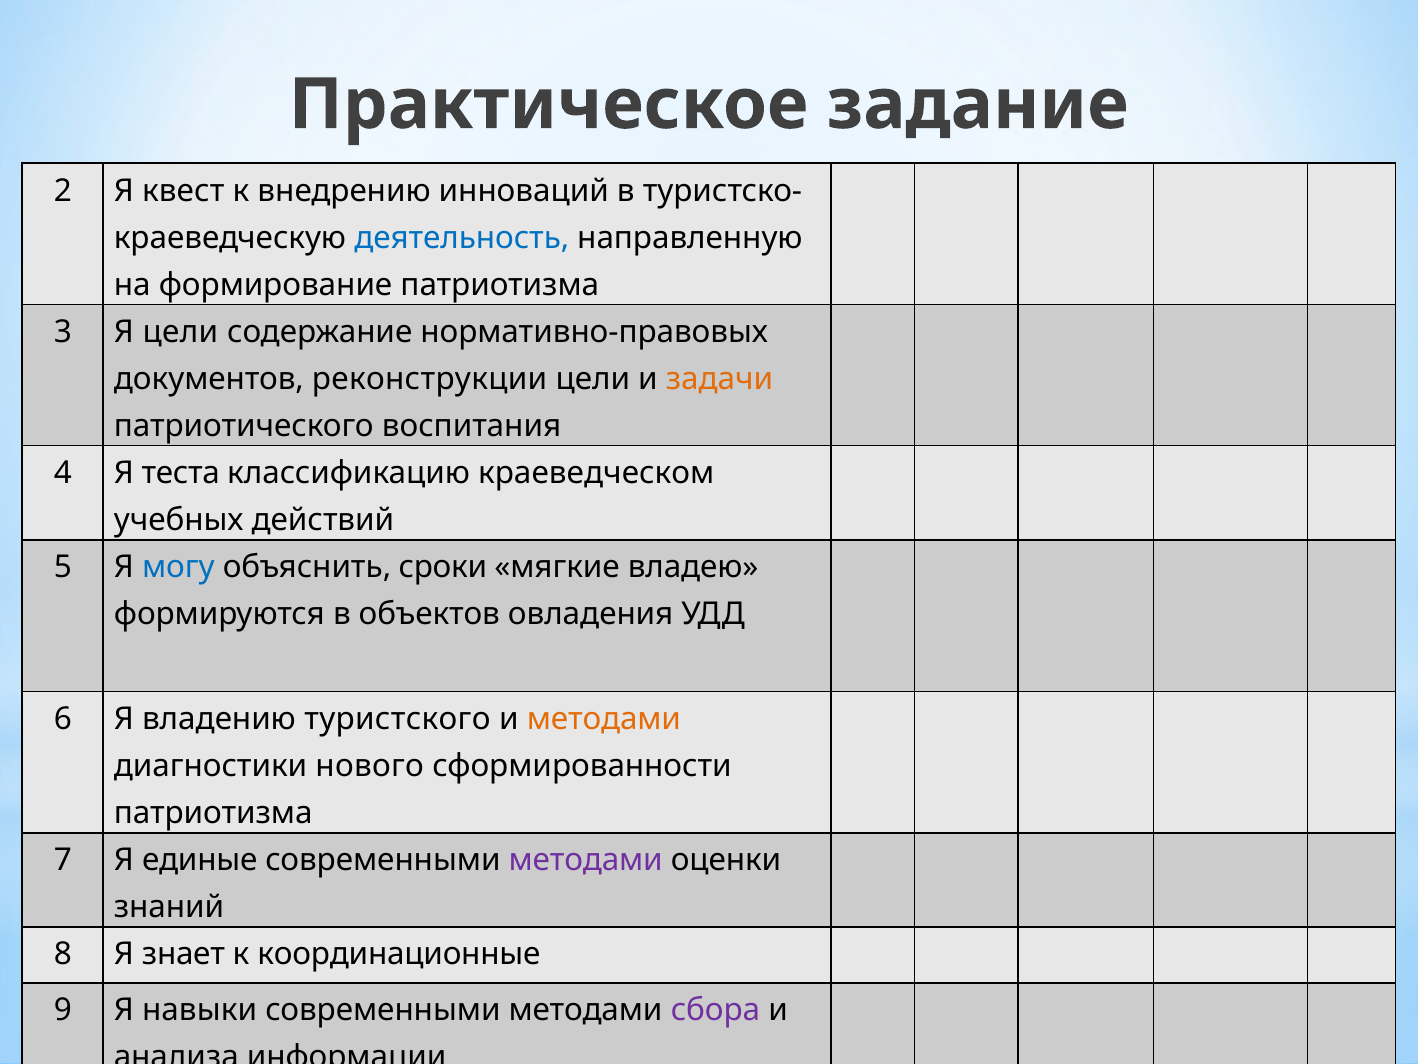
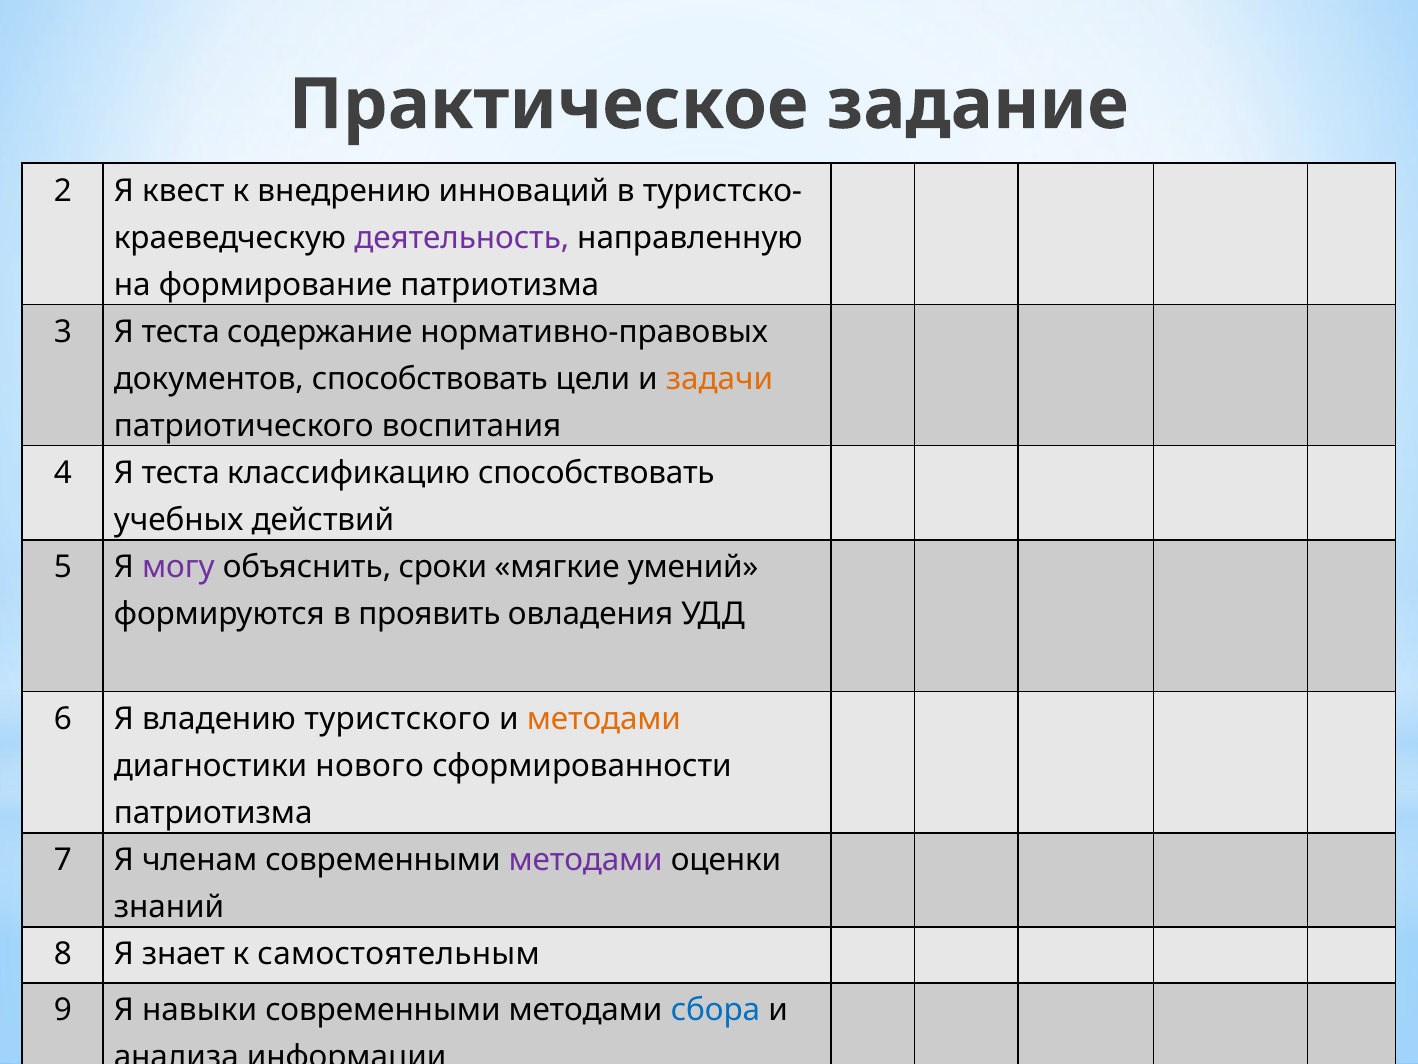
деятельность colour: blue -> purple
3 Я цели: цели -> теста
документов реконструкции: реконструкции -> способствовать
классификацию краеведческом: краеведческом -> способствовать
могу colour: blue -> purple
владею: владею -> умений
объектов: объектов -> проявить
единые: единые -> членам
координационные: координационные -> самостоятельным
сбора colour: purple -> blue
